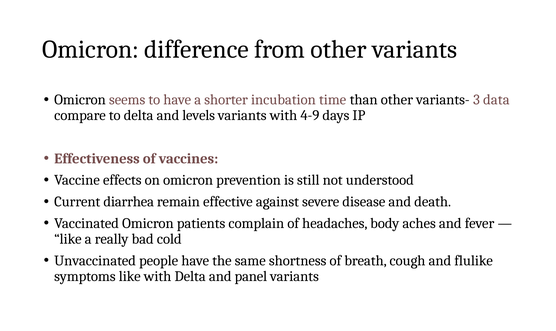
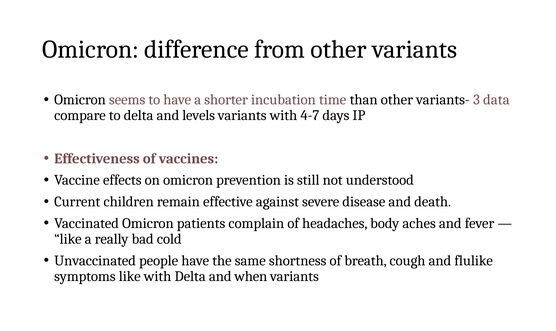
4-9: 4-9 -> 4-7
diarrhea: diarrhea -> children
panel: panel -> when
